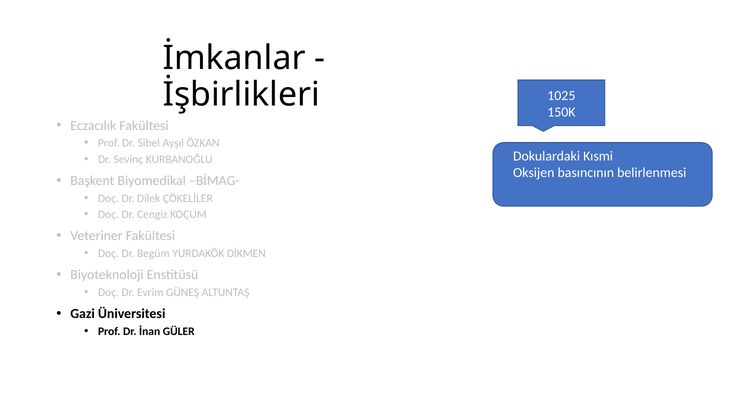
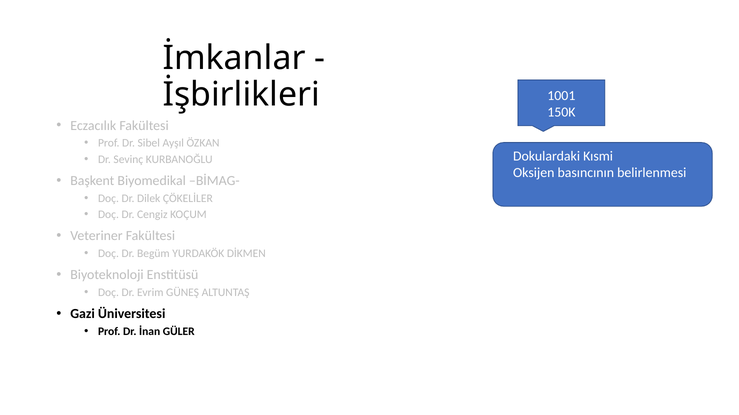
1025: 1025 -> 1001
